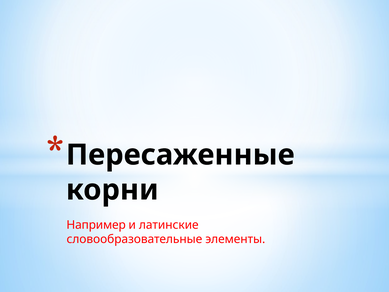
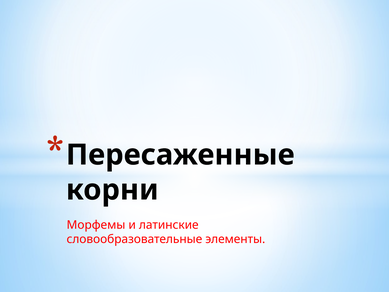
Например: Например -> Морфемы
